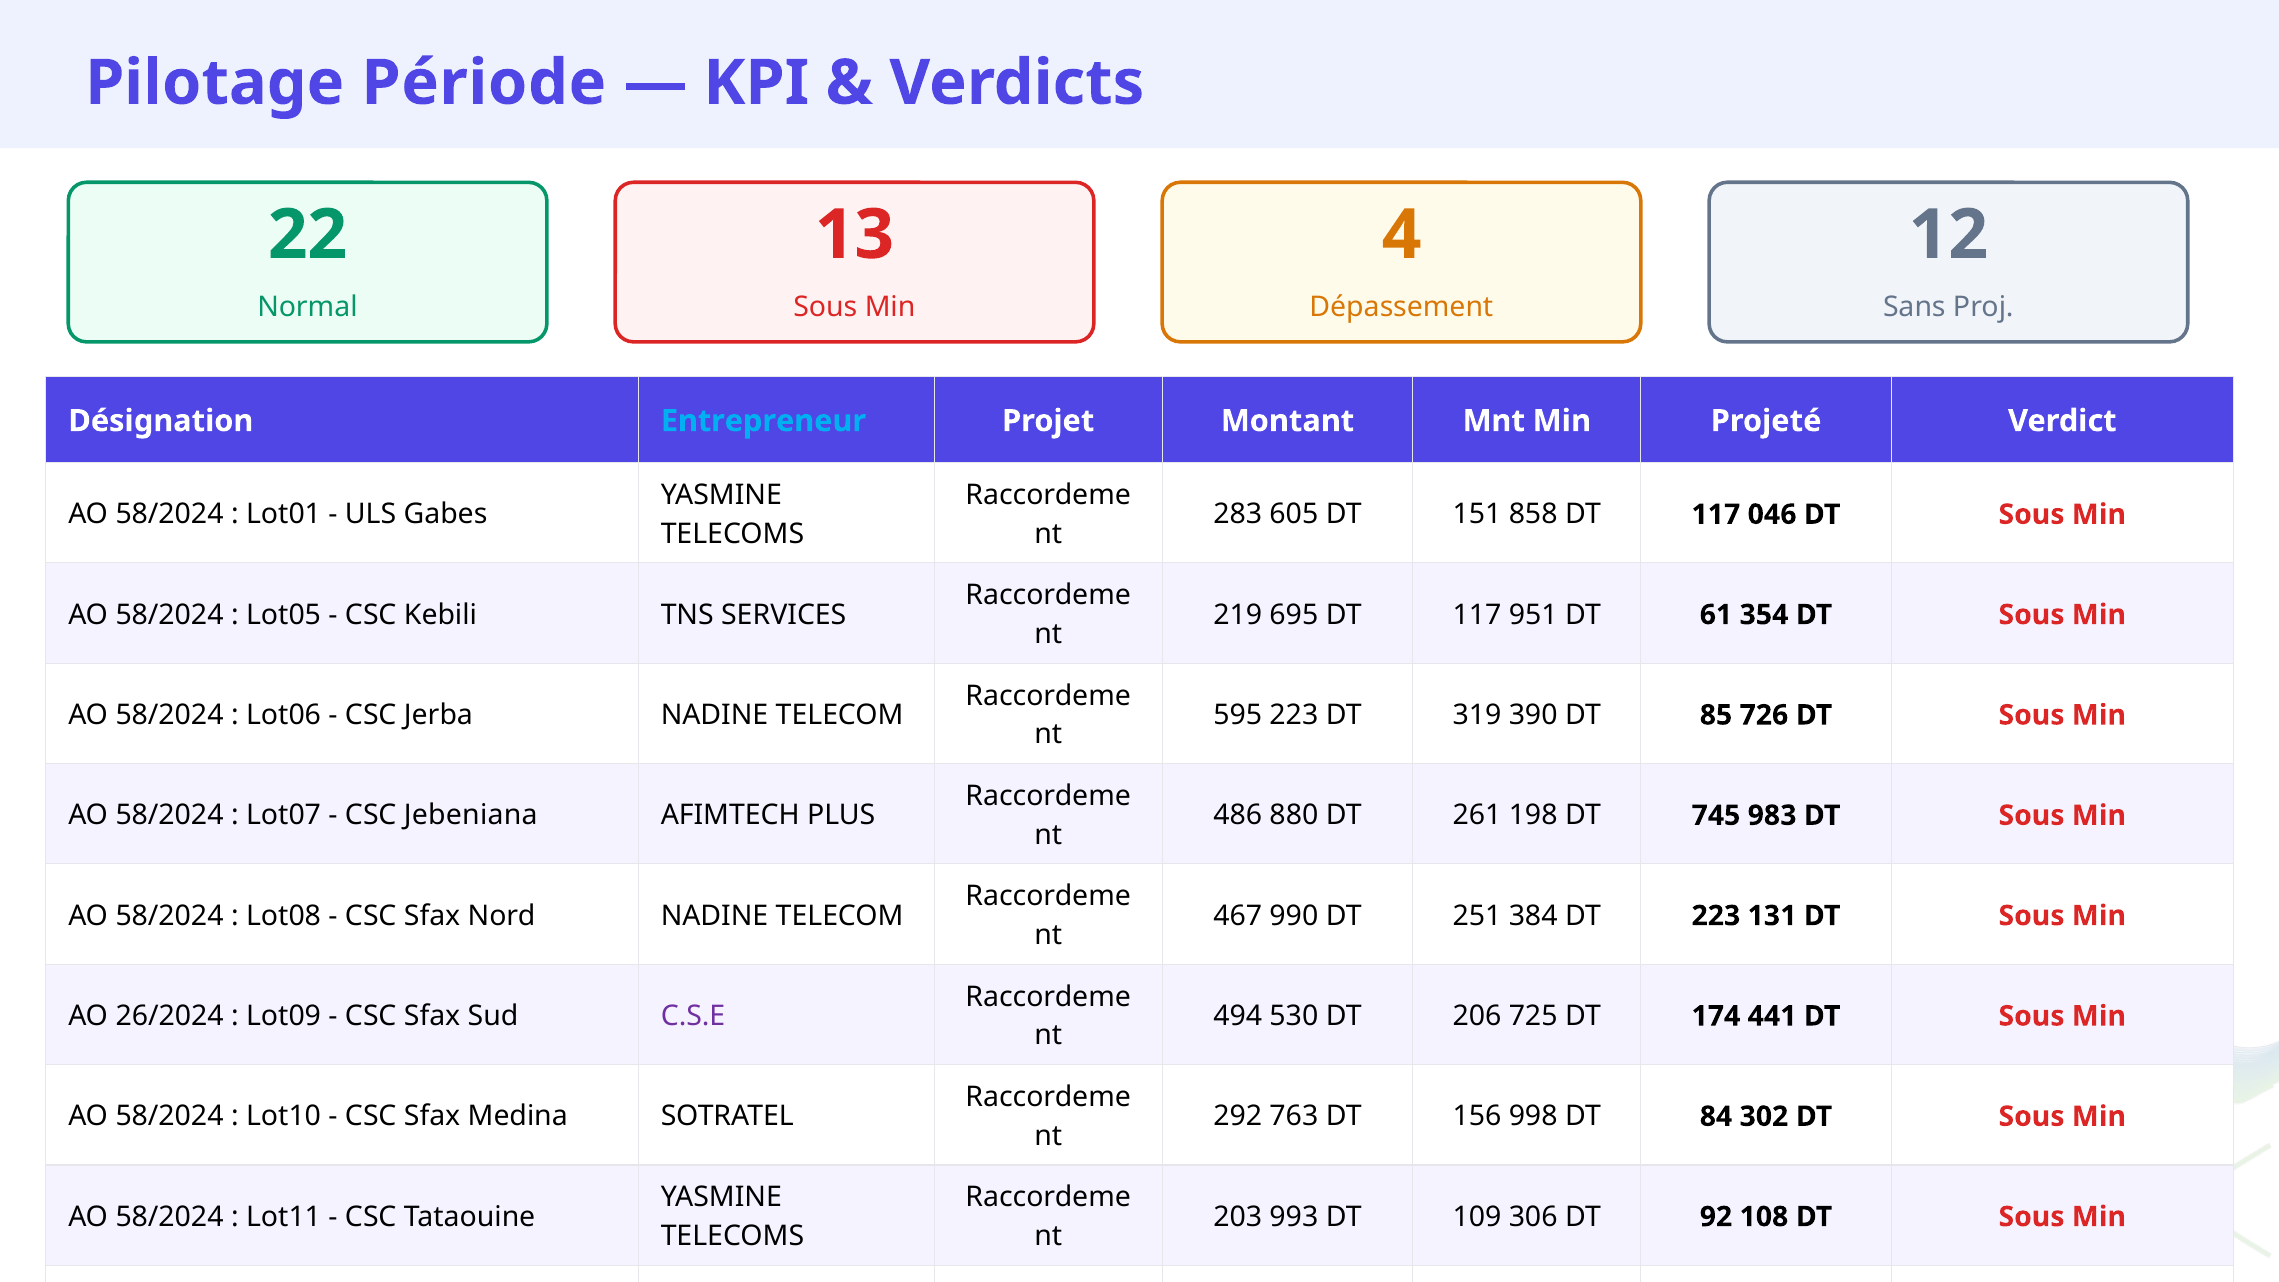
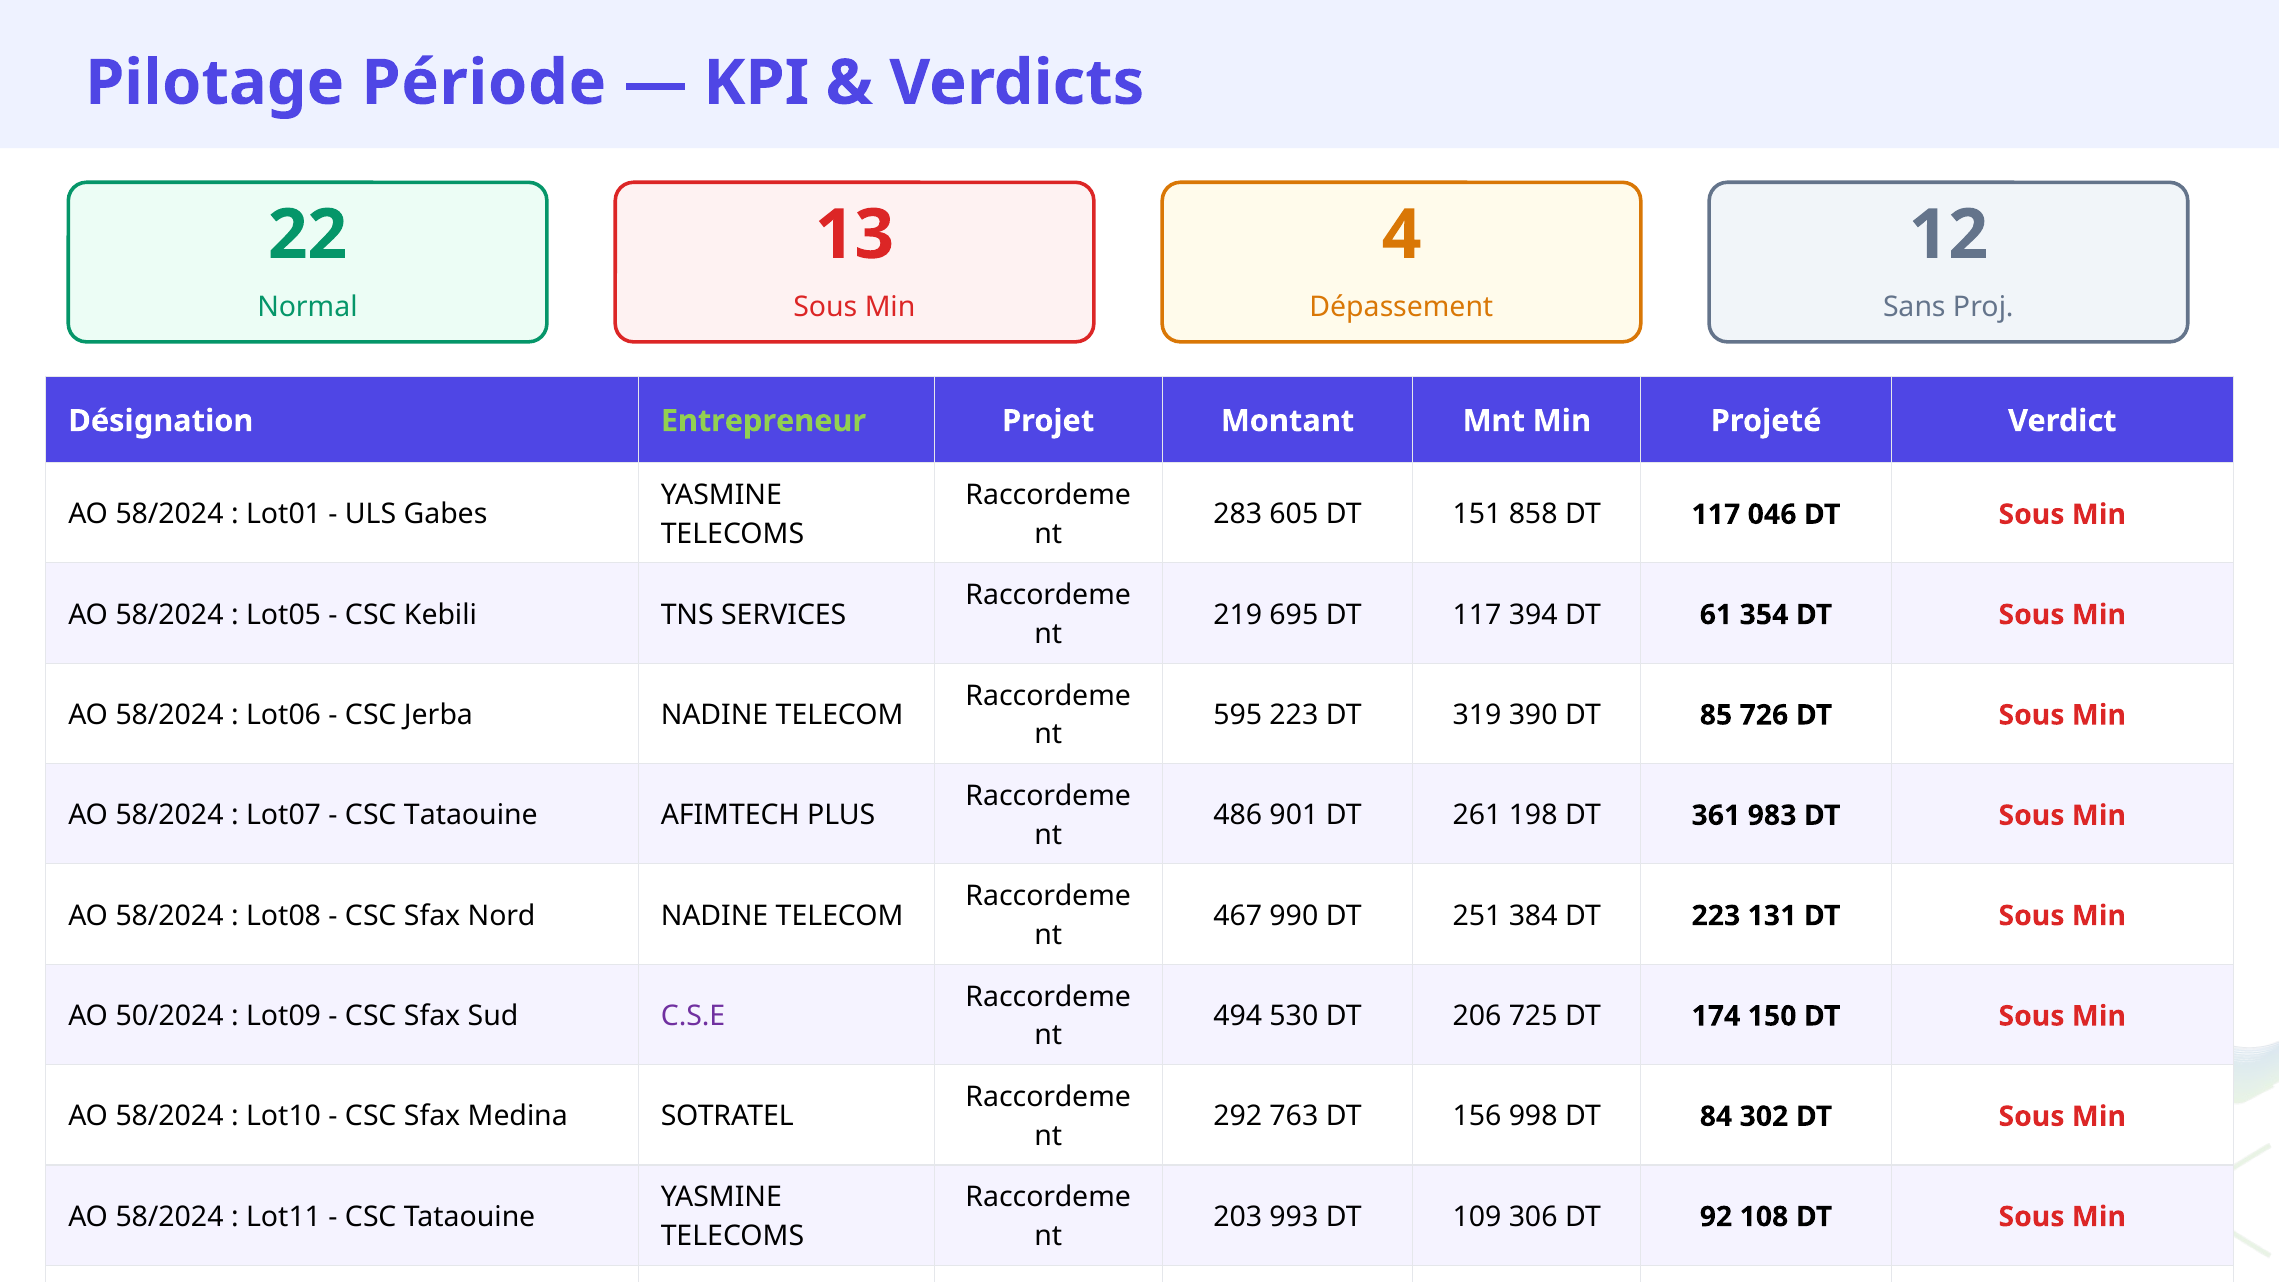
Entrepreneur colour: light blue -> light green
951: 951 -> 394
Jebeniana at (471, 815): Jebeniana -> Tataouine
880: 880 -> 901
745: 745 -> 361
26/2024: 26/2024 -> 50/2024
441: 441 -> 150
